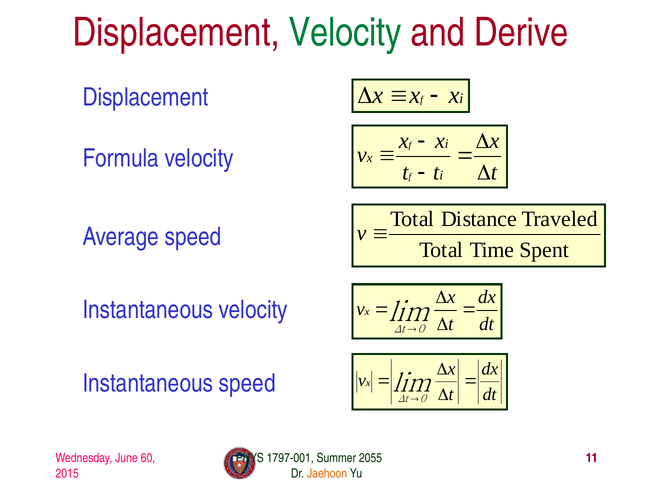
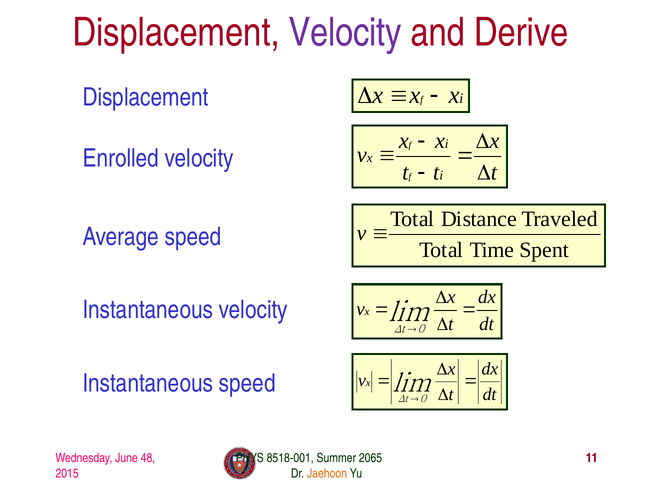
Velocity at (345, 33) colour: green -> purple
Formula: Formula -> Enrolled
60: 60 -> 48
1797-001: 1797-001 -> 8518-001
2055: 2055 -> 2065
